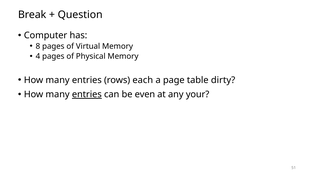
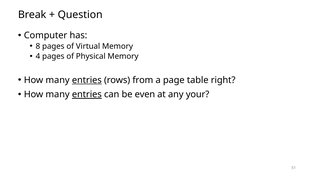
entries at (87, 80) underline: none -> present
each: each -> from
dirty: dirty -> right
